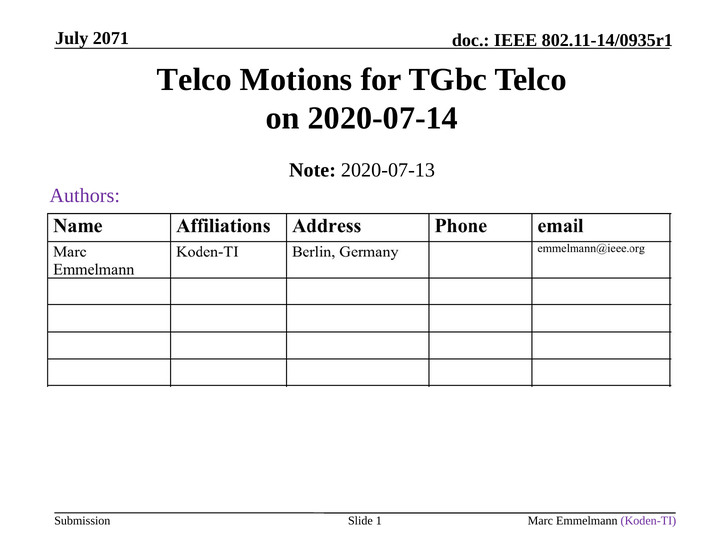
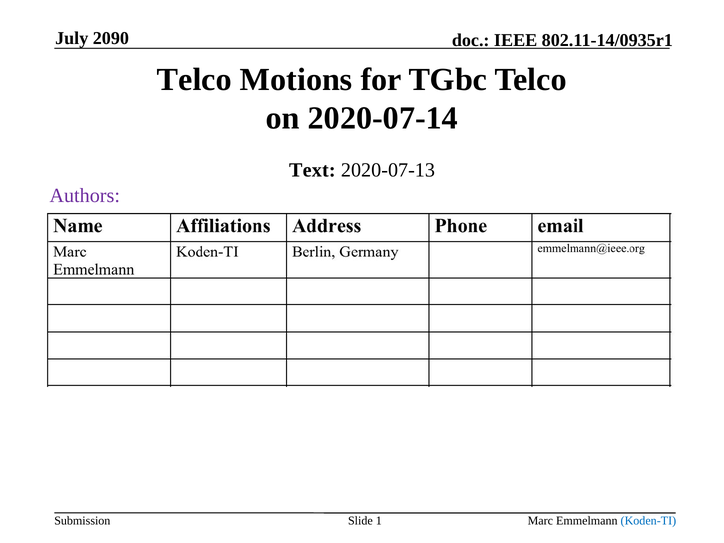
2071: 2071 -> 2090
Note: Note -> Text
Koden-TI colour: purple -> blue
